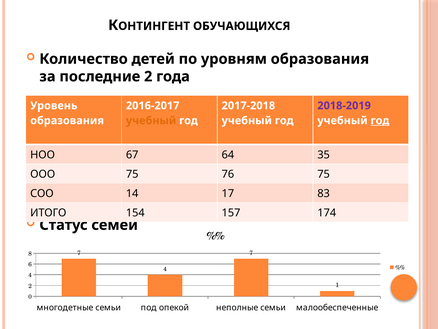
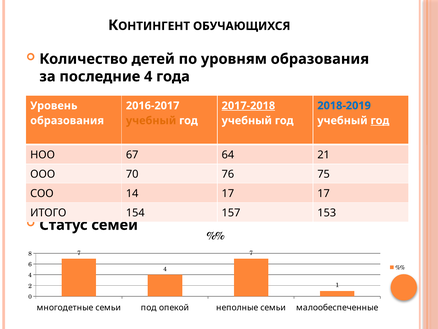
последние 2: 2 -> 4
2017-2018 underline: none -> present
2018-2019 colour: purple -> blue
35: 35 -> 21
ООО 75: 75 -> 70
17 83: 83 -> 17
174: 174 -> 153
